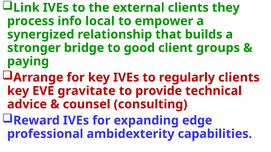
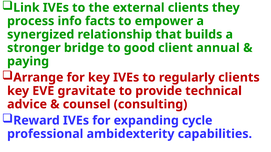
local: local -> facts
groups: groups -> annual
edge: edge -> cycle
